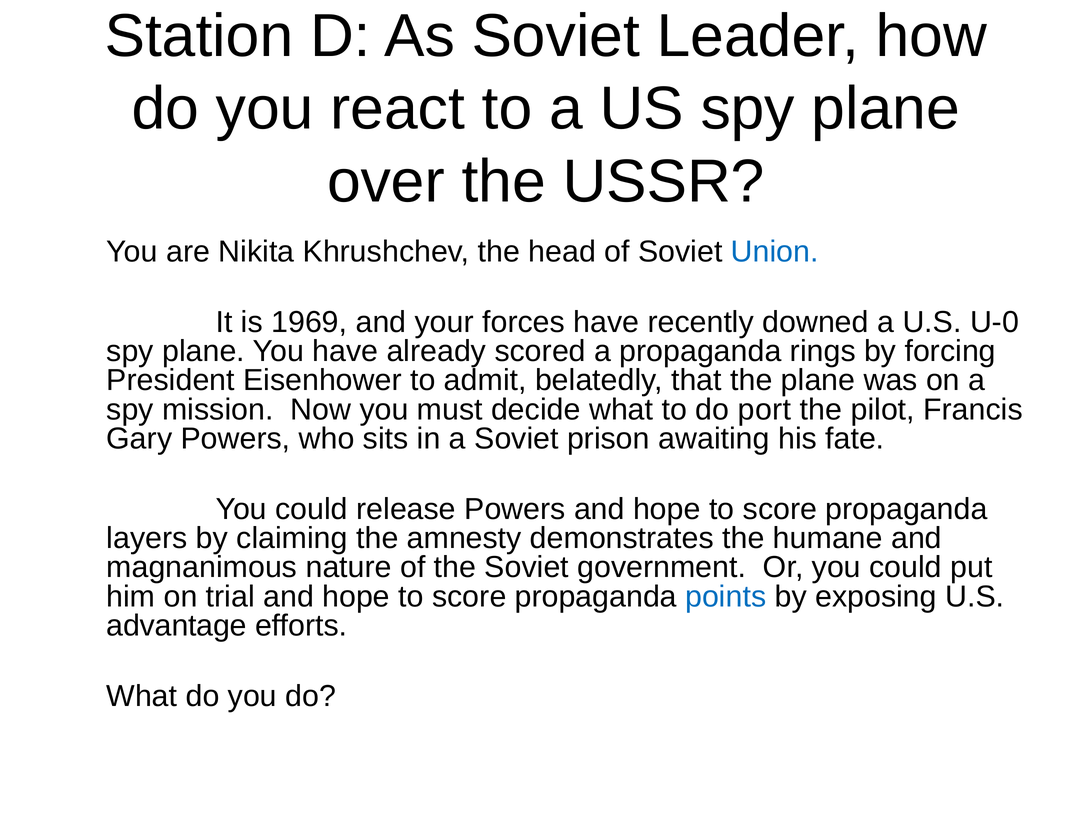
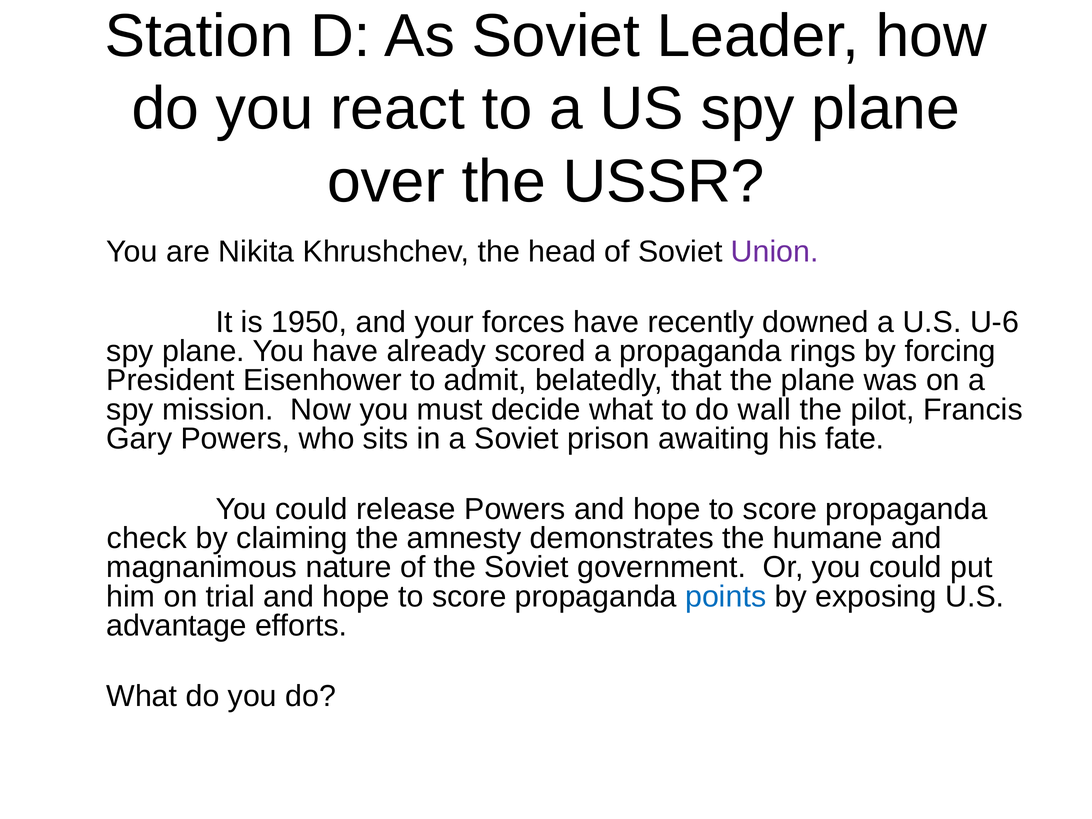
Union colour: blue -> purple
1969: 1969 -> 1950
U-0: U-0 -> U-6
port: port -> wall
layers: layers -> check
